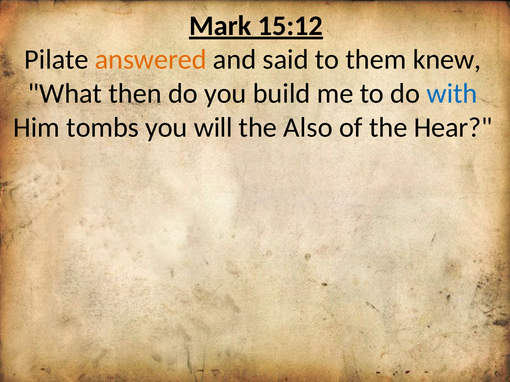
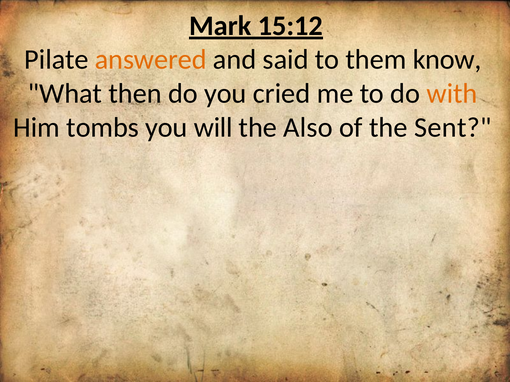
knew: knew -> know
build: build -> cried
with colour: blue -> orange
Hear: Hear -> Sent
